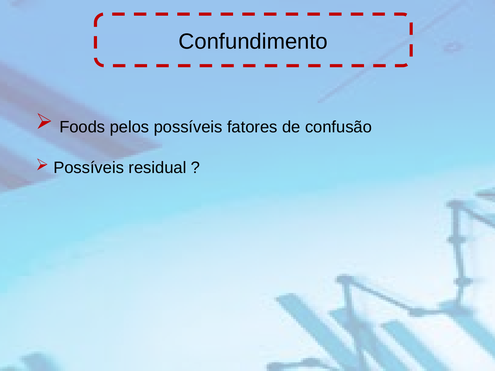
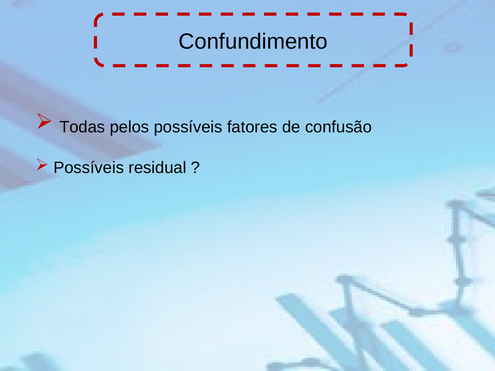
Foods: Foods -> Todas
